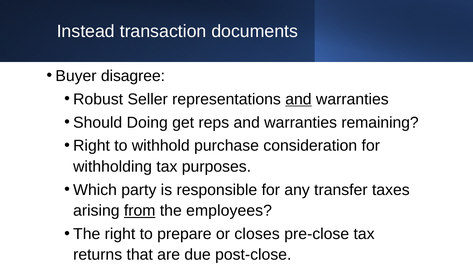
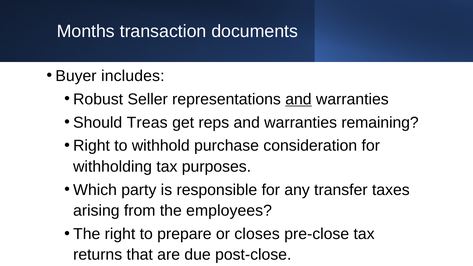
Instead: Instead -> Months
disagree: disagree -> includes
Doing: Doing -> Treas
from underline: present -> none
